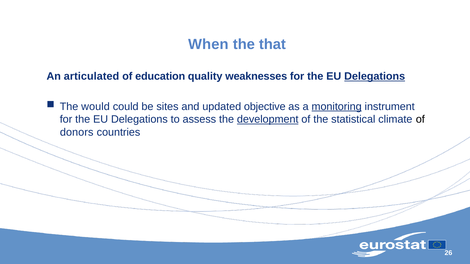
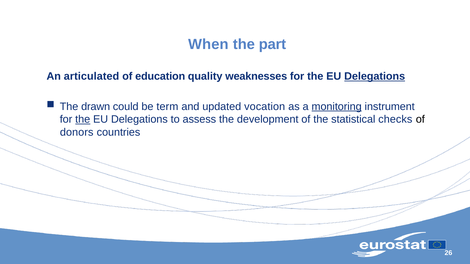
that: that -> part
would: would -> drawn
sites: sites -> term
objective: objective -> vocation
the at (83, 120) underline: none -> present
development underline: present -> none
climate: climate -> checks
